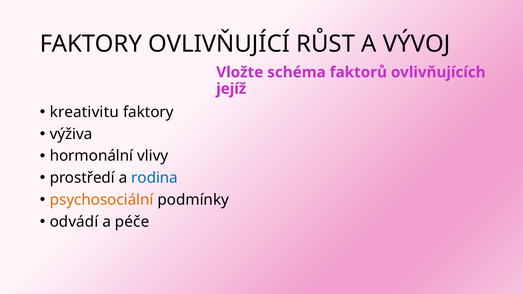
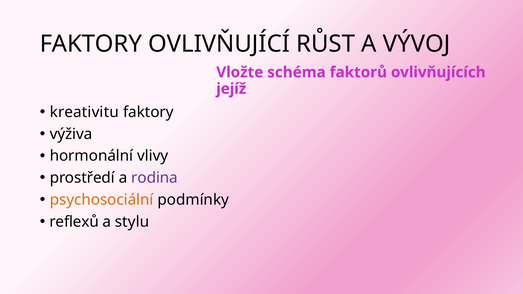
rodina colour: blue -> purple
odvádí: odvádí -> reflexů
péče: péče -> stylu
